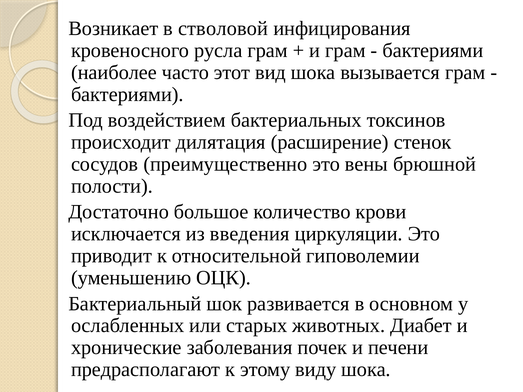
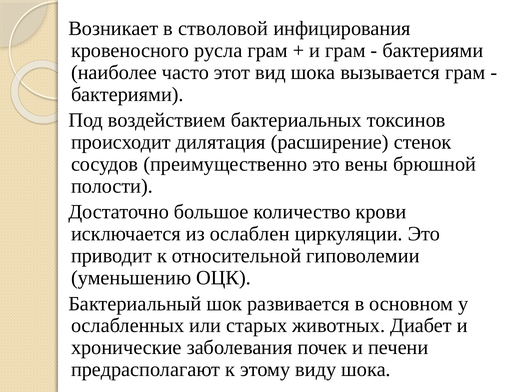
введения: введения -> ослаблен
